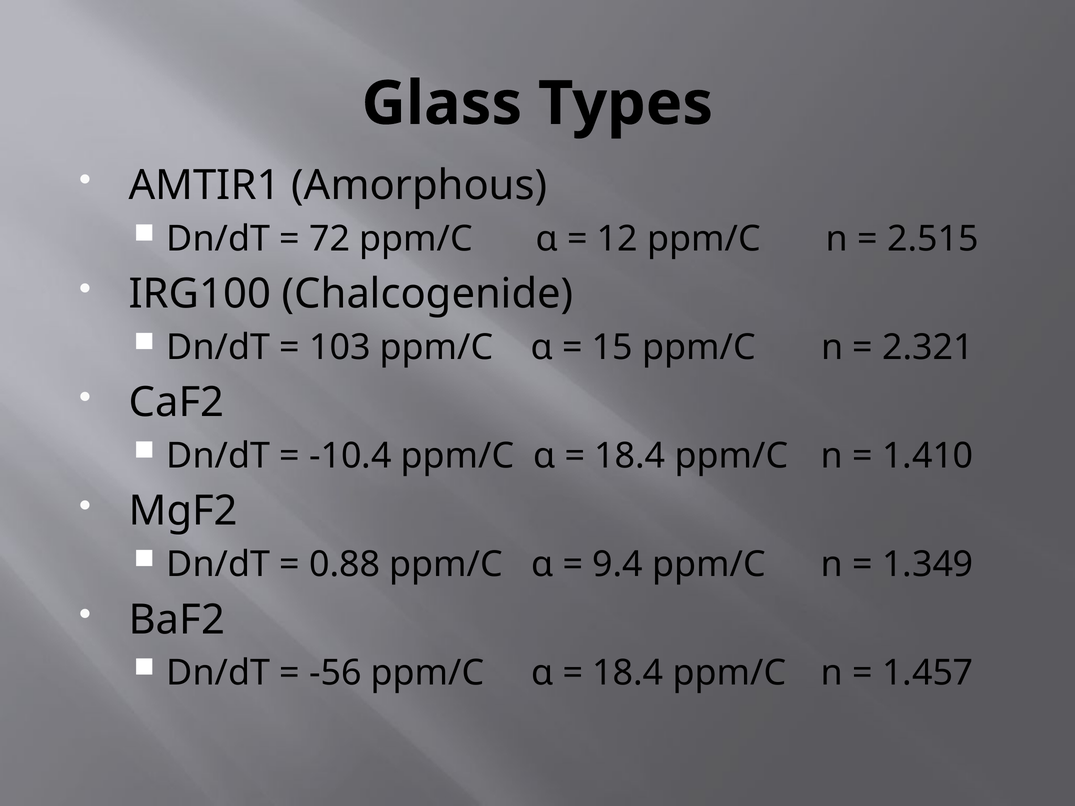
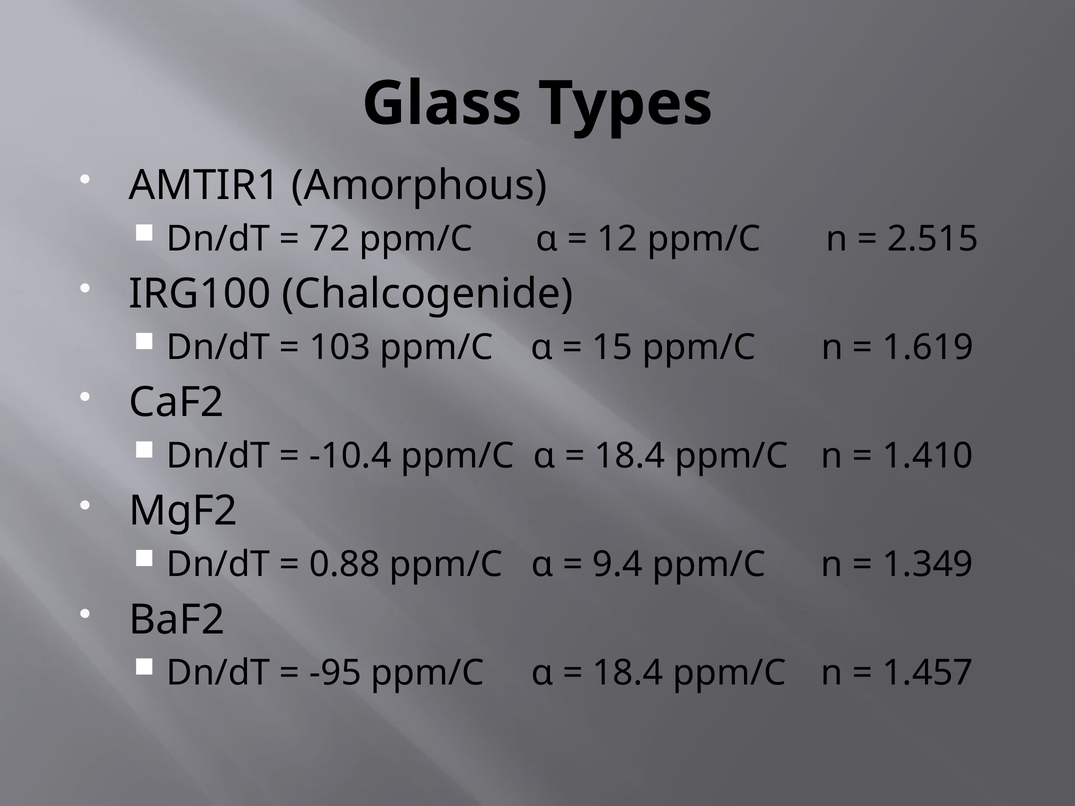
2.321: 2.321 -> 1.619
-56: -56 -> -95
